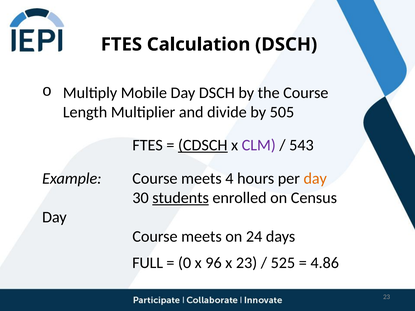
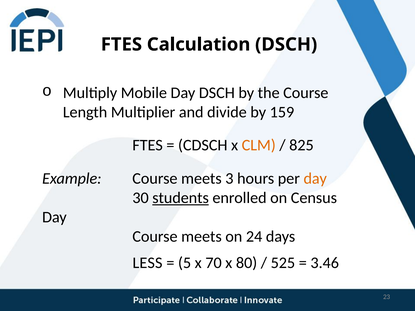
505: 505 -> 159
CDSCH underline: present -> none
CLM colour: purple -> orange
543: 543 -> 825
4: 4 -> 3
FULL: FULL -> LESS
0: 0 -> 5
96: 96 -> 70
x 23: 23 -> 80
4.86: 4.86 -> 3.46
